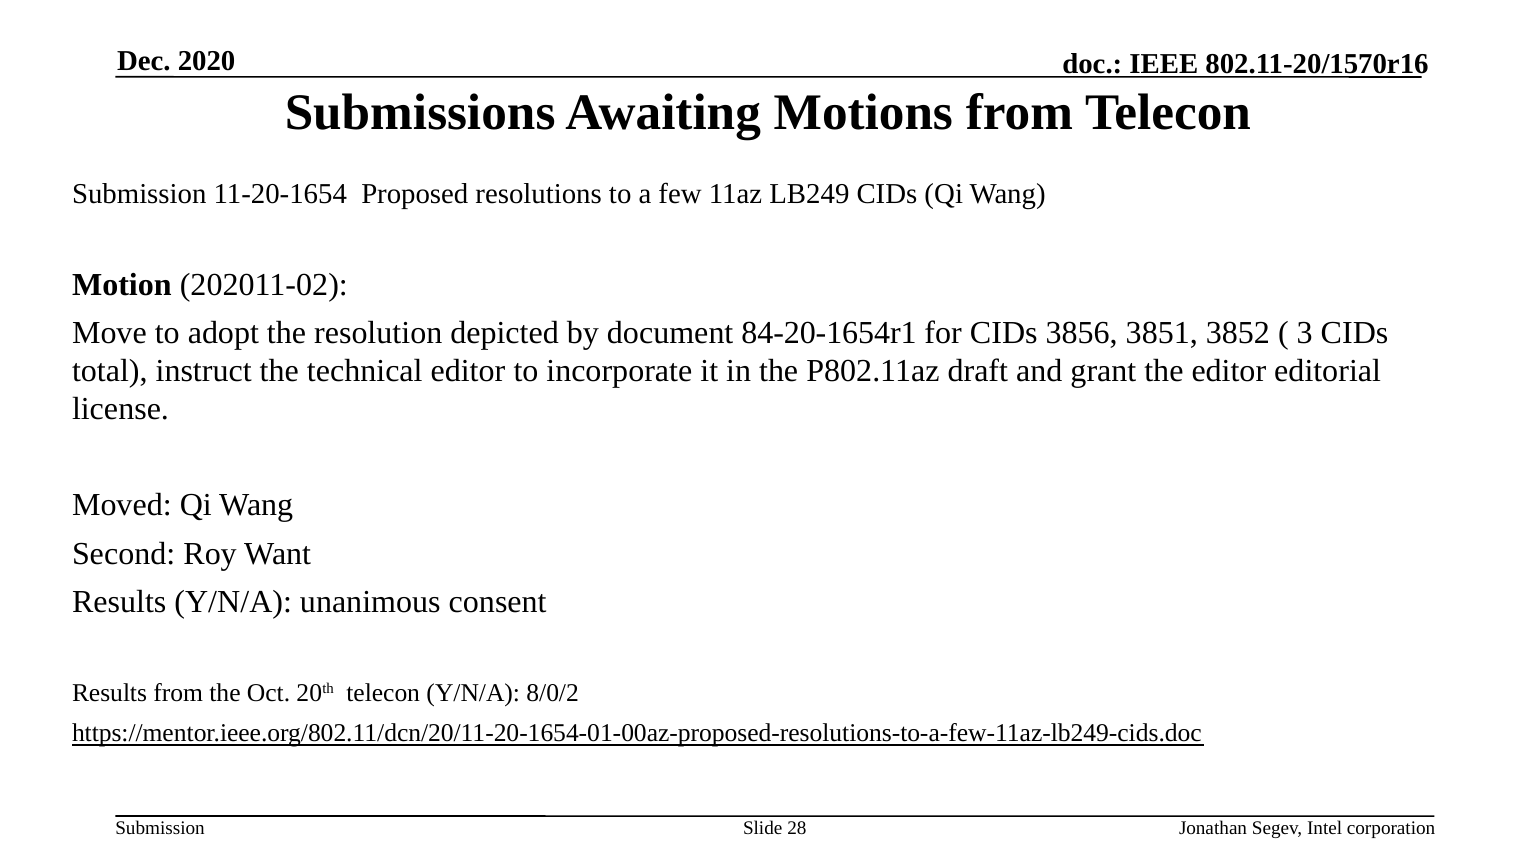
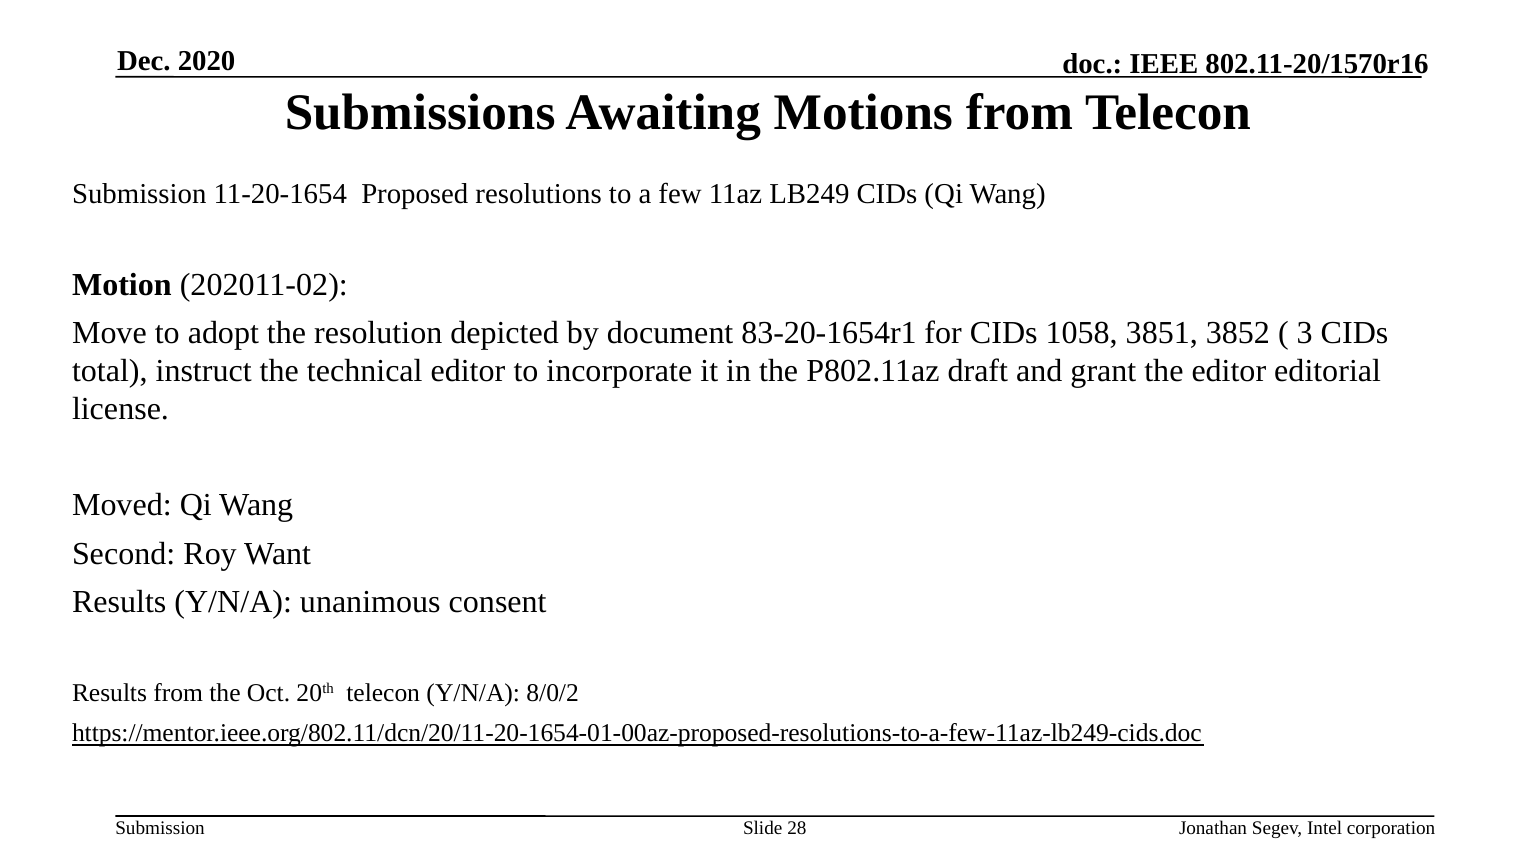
84-20-1654r1: 84-20-1654r1 -> 83-20-1654r1
3856: 3856 -> 1058
